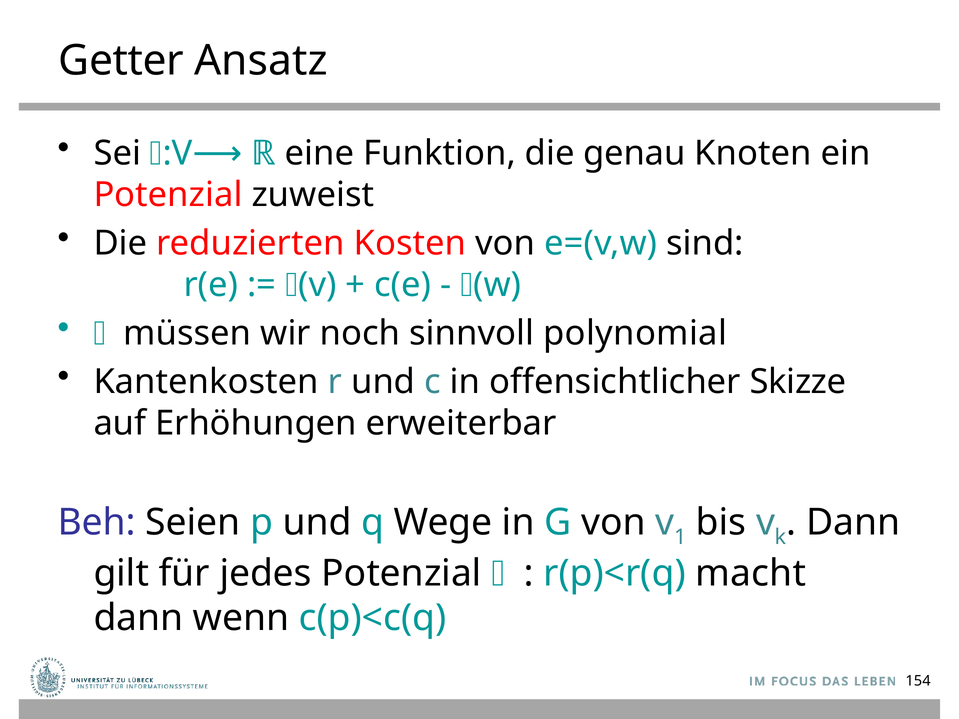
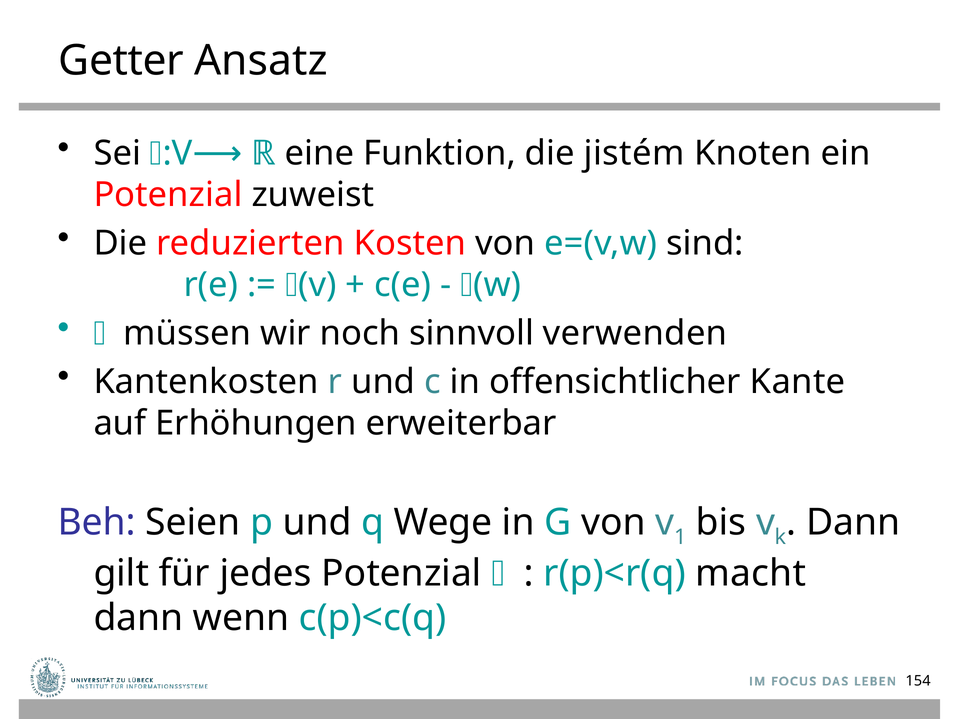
genau: genau -> jistém
polynomial: polynomial -> verwenden
Skizze: Skizze -> Kante
